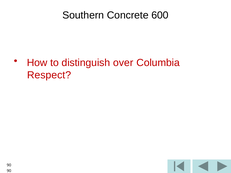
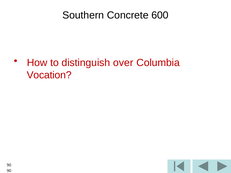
Respect: Respect -> Vocation
